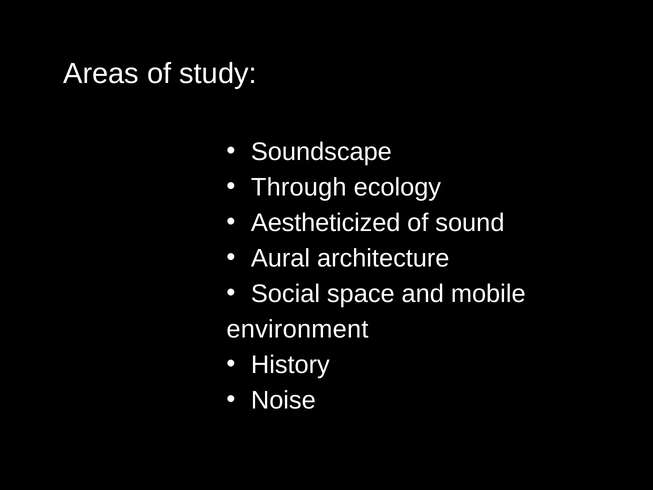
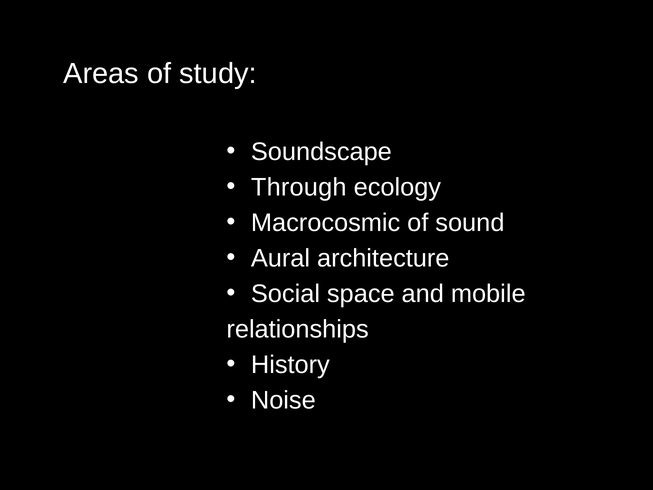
Aestheticized: Aestheticized -> Macrocosmic
environment: environment -> relationships
